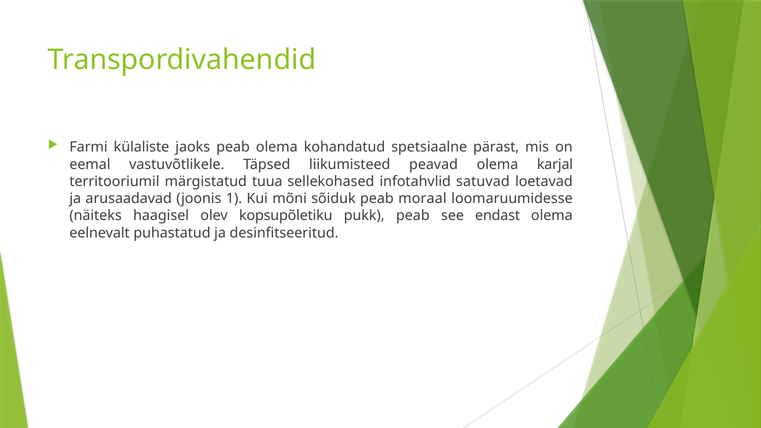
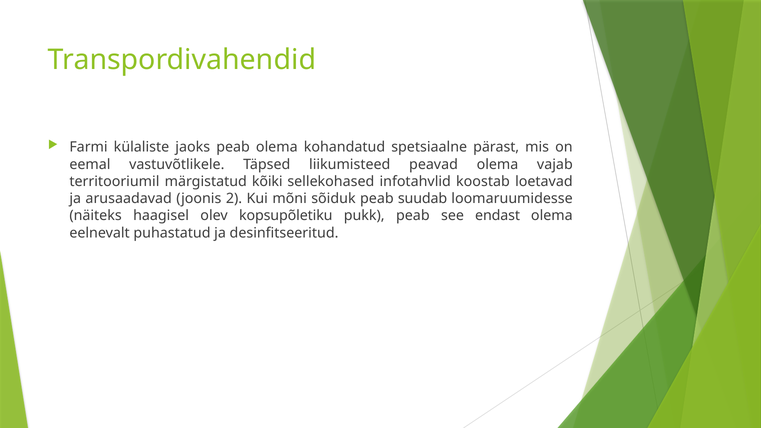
karjal: karjal -> vajab
tuua: tuua -> kõiki
satuvad: satuvad -> koostab
1: 1 -> 2
moraal: moraal -> suudab
